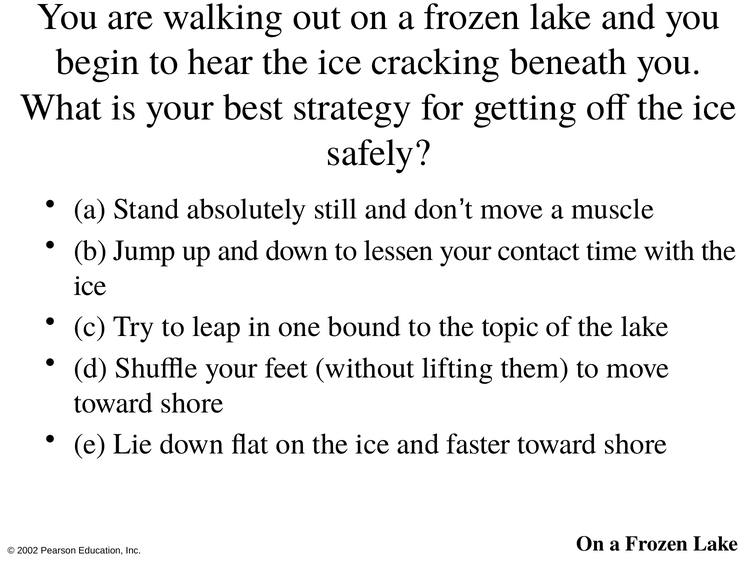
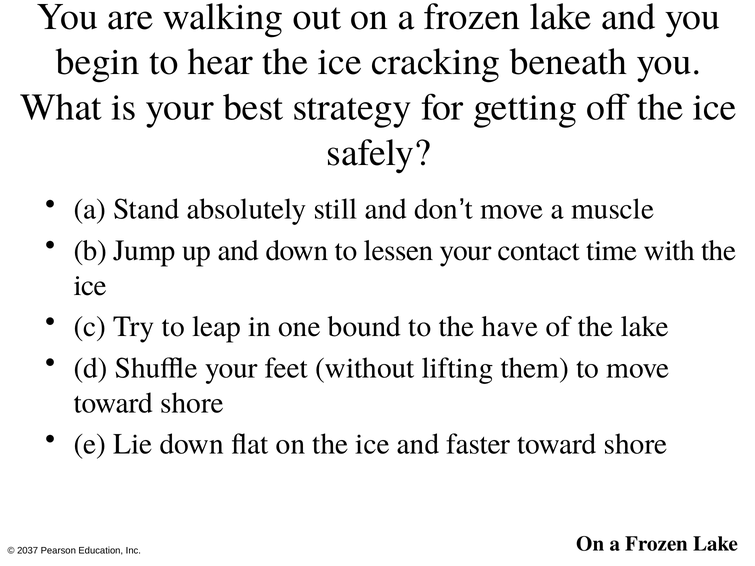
topic: topic -> have
2002: 2002 -> 2037
